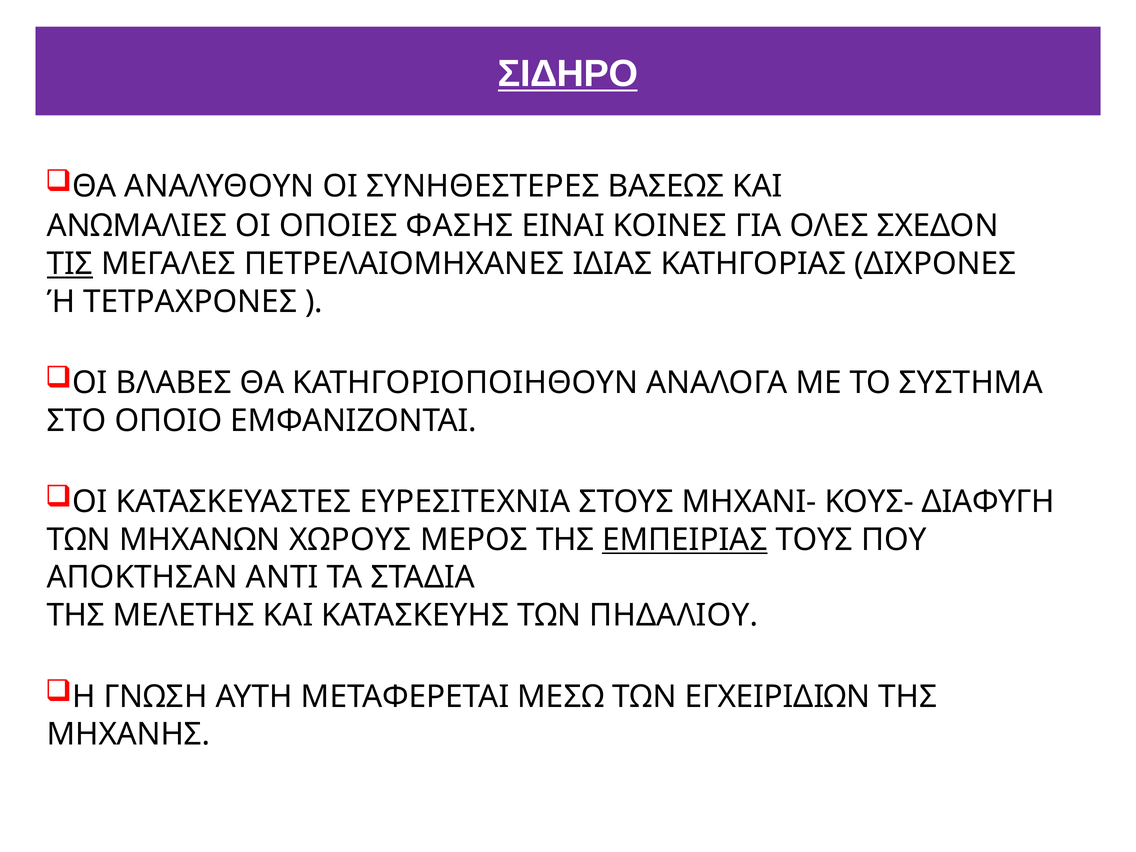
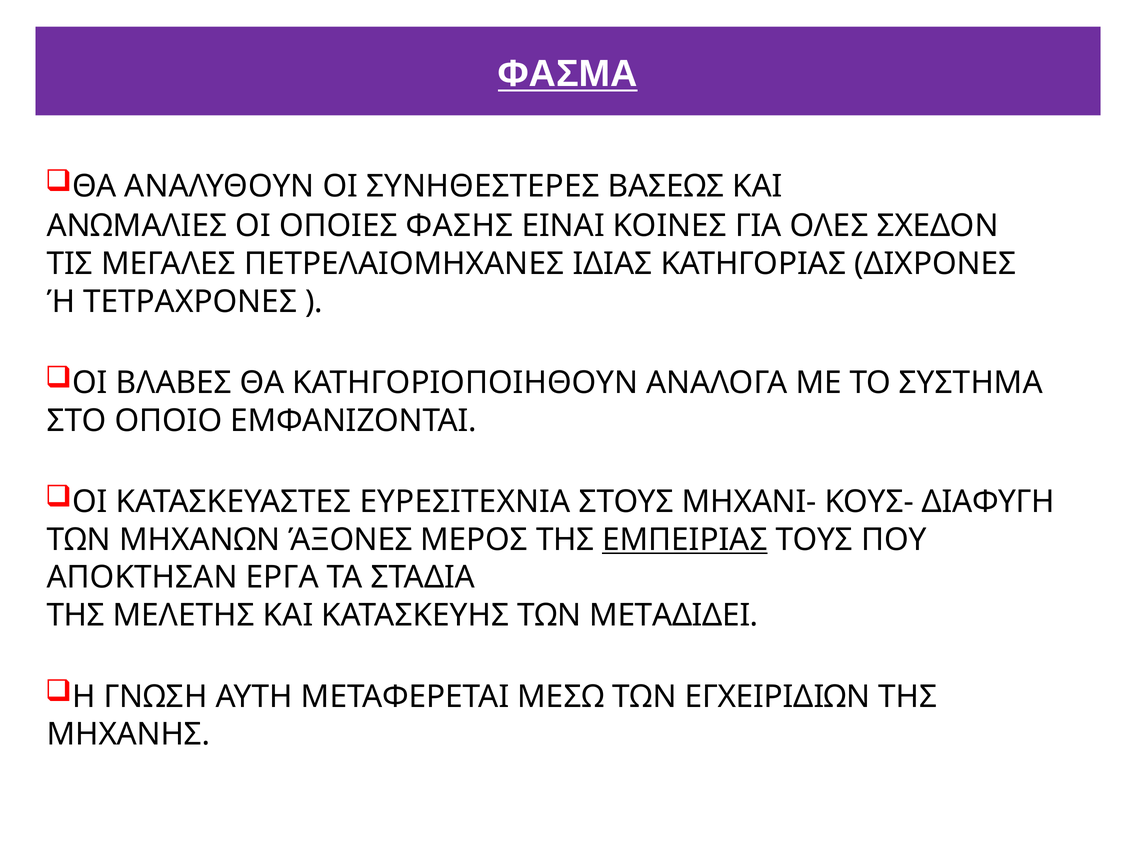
ΣΙΔΗΡΟ: ΣΙΔΗΡΟ -> ΦΑΣΜΑ
ΤΙΣ underline: present -> none
ΧΩΡΟΥΣ: ΧΩΡΟΥΣ -> ΆΞΟΝΕΣ
ΑΝΤΙ: ΑΝΤΙ -> ΕΡΓΑ
ΠΗΔΑΛΙΟΥ: ΠΗΔΑΛΙΟΥ -> ΜΕΤΑΔΙΔΕΙ
